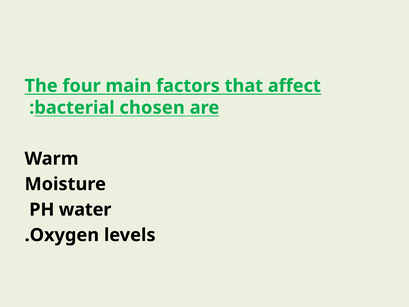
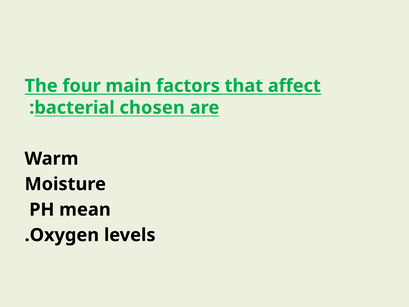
water: water -> mean
